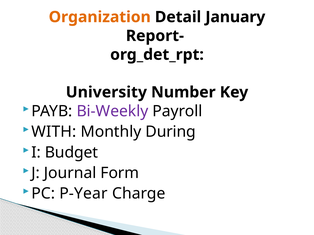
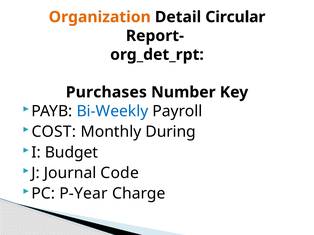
January: January -> Circular
University: University -> Purchases
Bi-Weekly colour: purple -> blue
WITH: WITH -> COST
Form: Form -> Code
